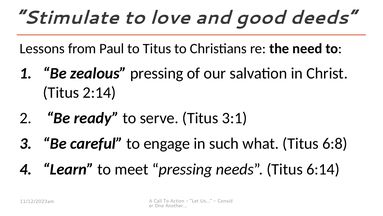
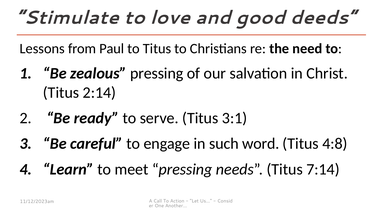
what: what -> word
6:8: 6:8 -> 4:8
6:14: 6:14 -> 7:14
